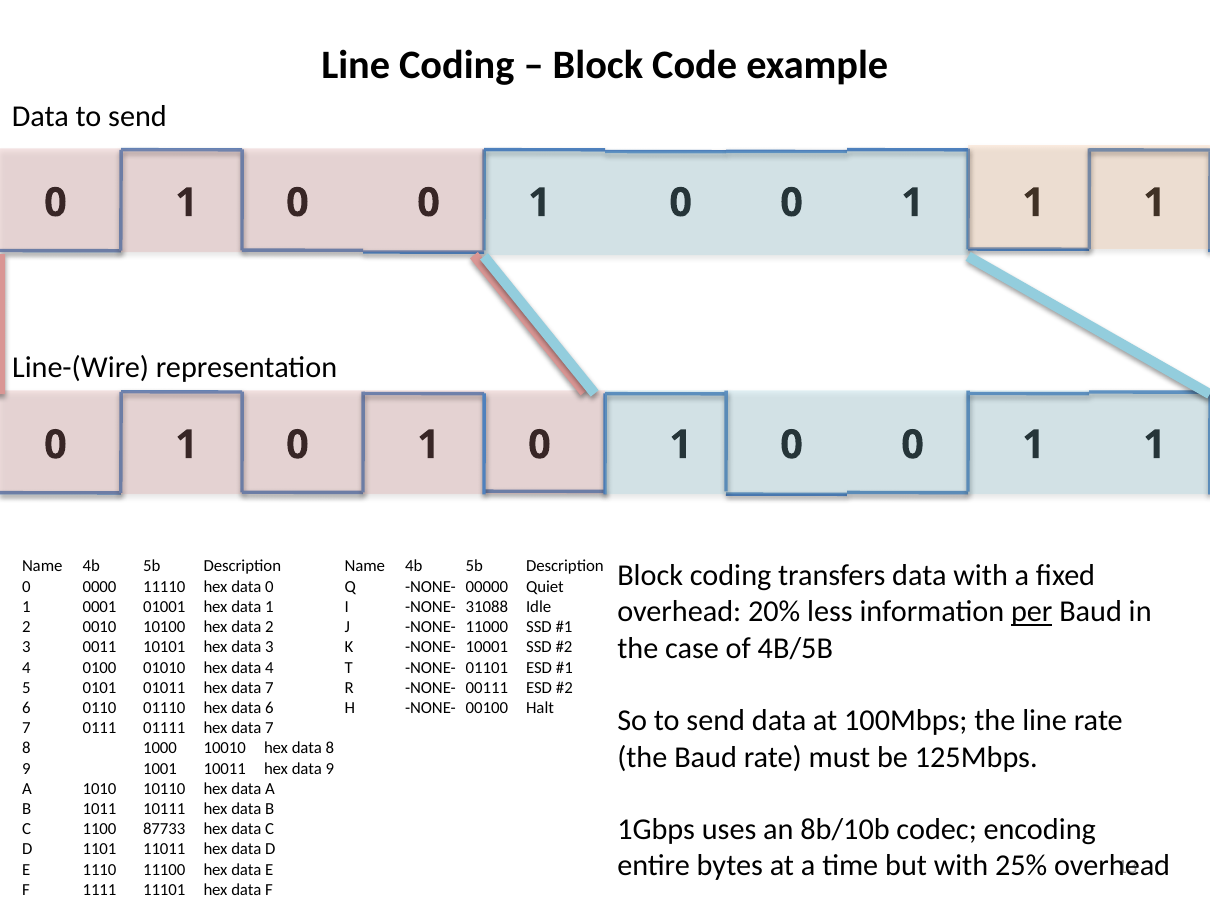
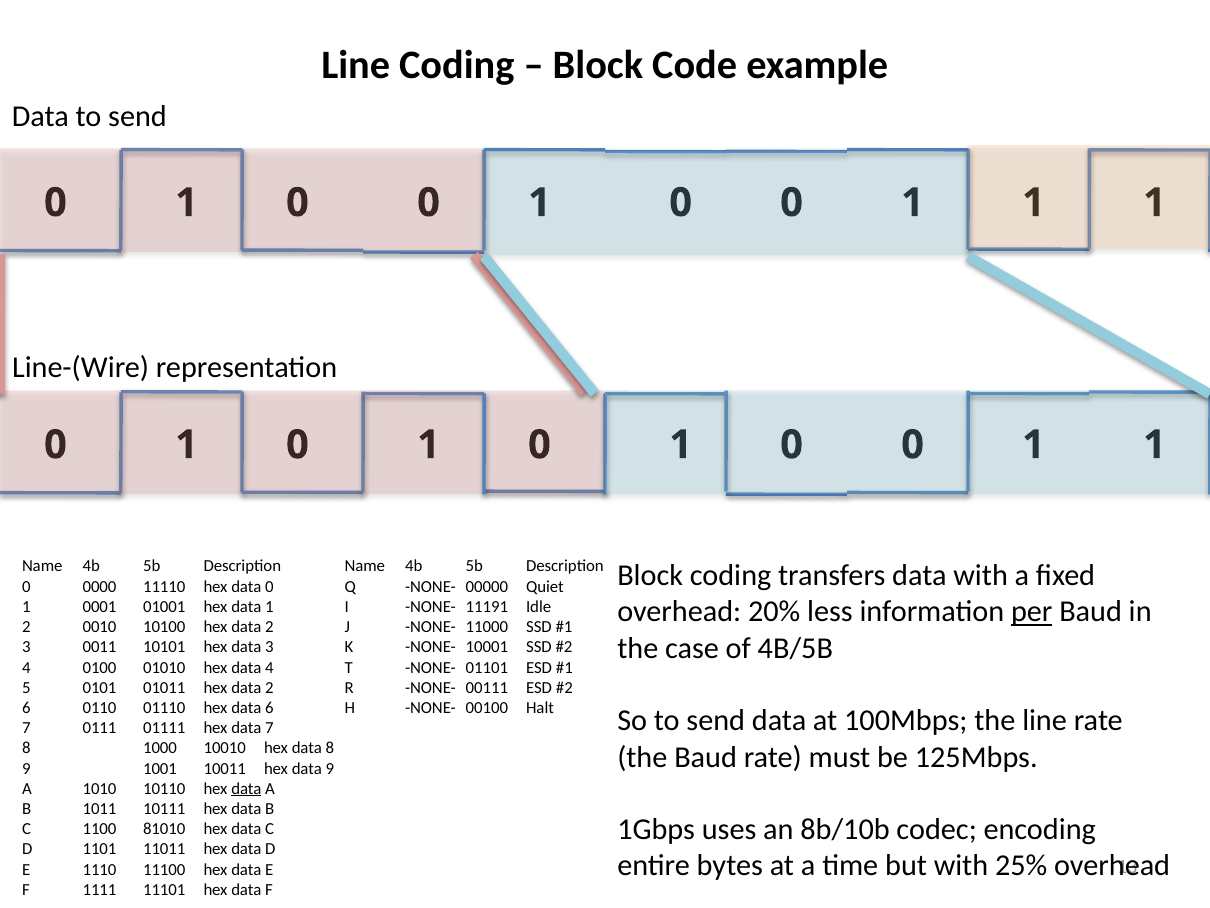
31088: 31088 -> 11191
01011 hex data 7: 7 -> 2
data at (246, 788) underline: none -> present
87733: 87733 -> 81010
